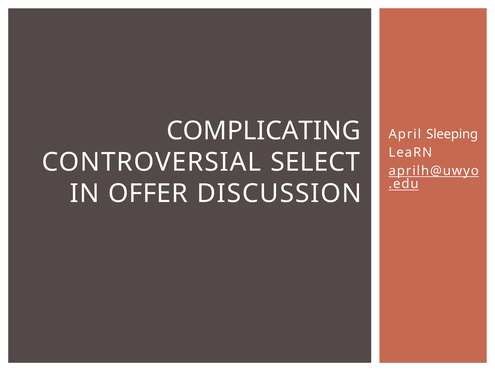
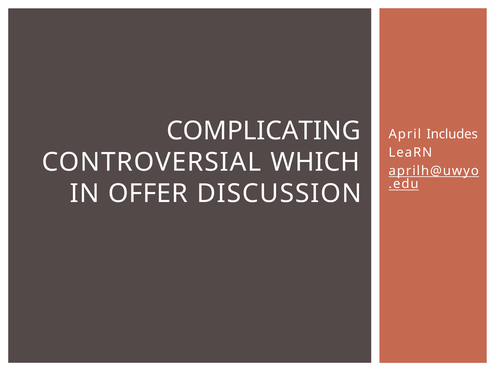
Sleeping: Sleeping -> Includes
SELECT: SELECT -> WHICH
